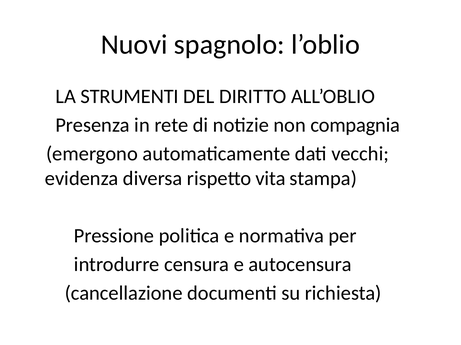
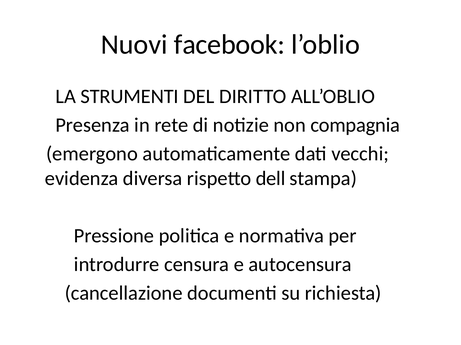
spagnolo: spagnolo -> facebook
vita: vita -> dell
